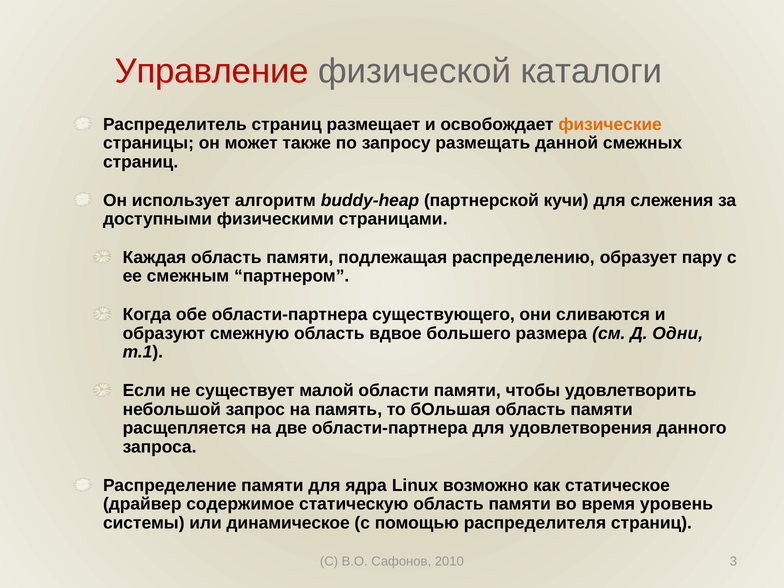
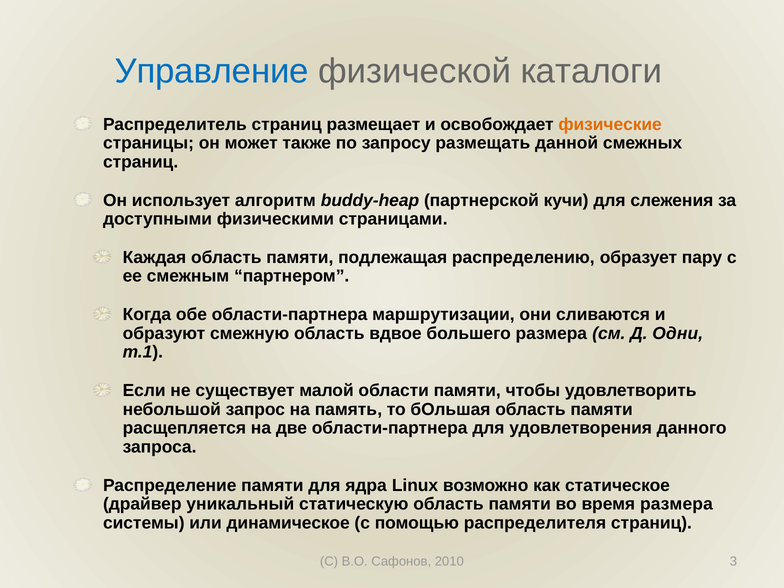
Управление colour: red -> blue
существующего: существующего -> маршрутизации
содержимое: содержимое -> уникальный
время уровень: уровень -> размера
